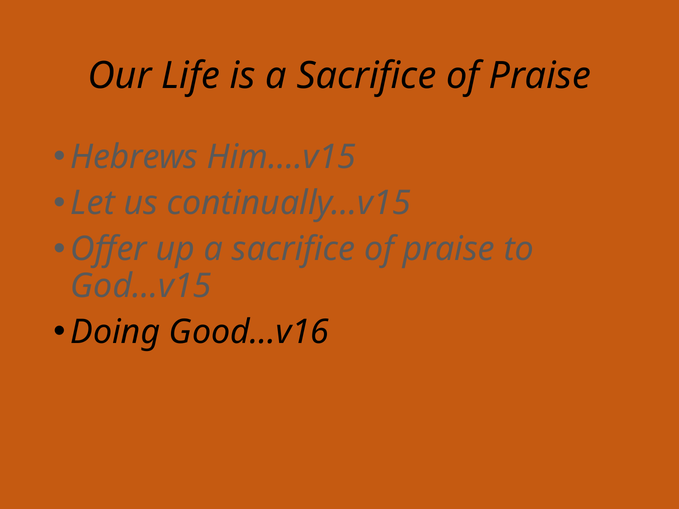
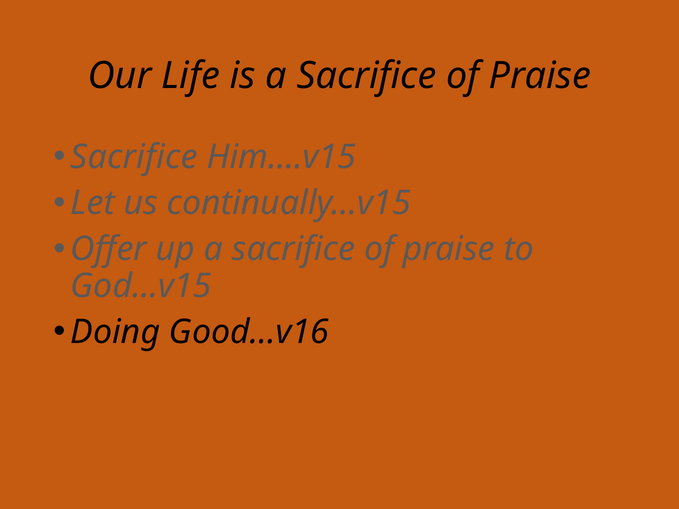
Hebrews at (134, 157): Hebrews -> Sacrifice
